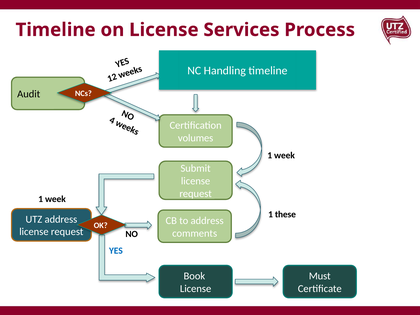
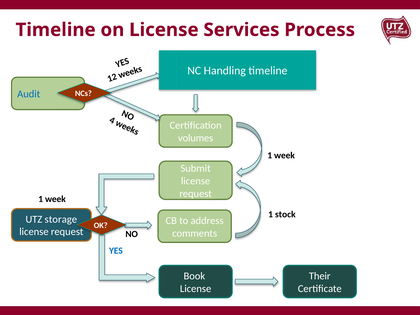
Audit colour: black -> blue
these: these -> stock
UTZ address: address -> storage
Must: Must -> Their
